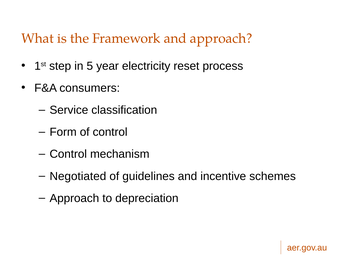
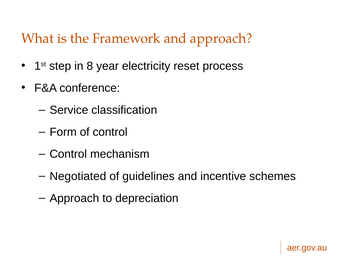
5: 5 -> 8
consumers: consumers -> conference
